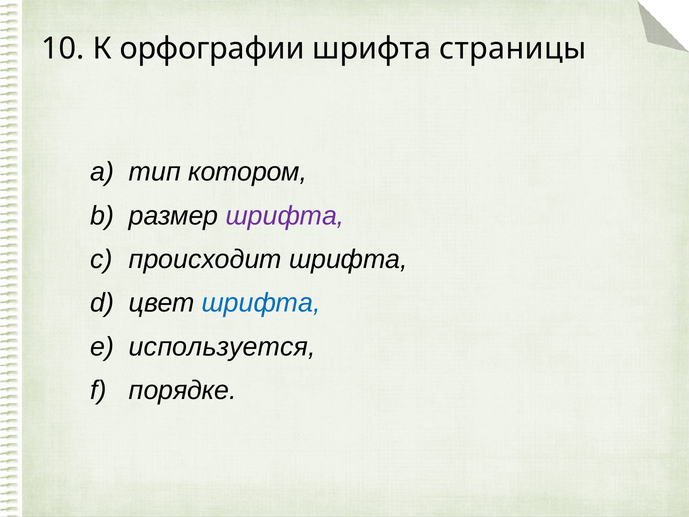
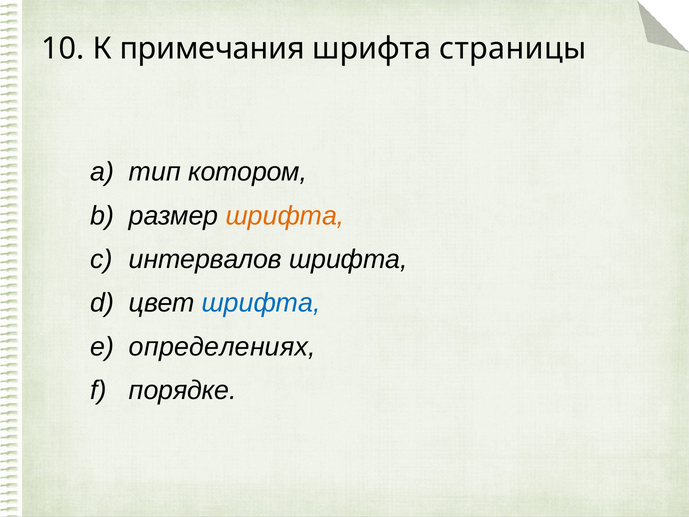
орфографии: орфографии -> примечания
шрифта at (285, 216) colour: purple -> orange
происходит: происходит -> интервалов
используется: используется -> определениях
